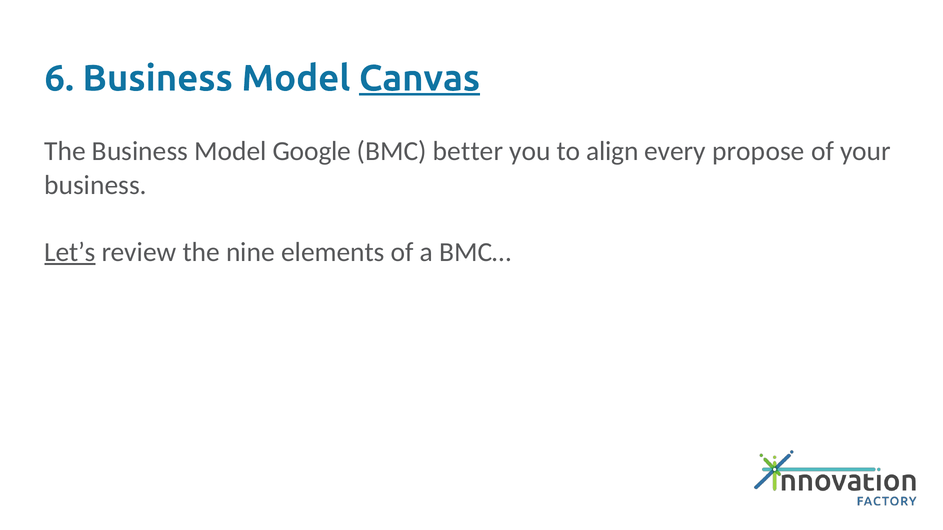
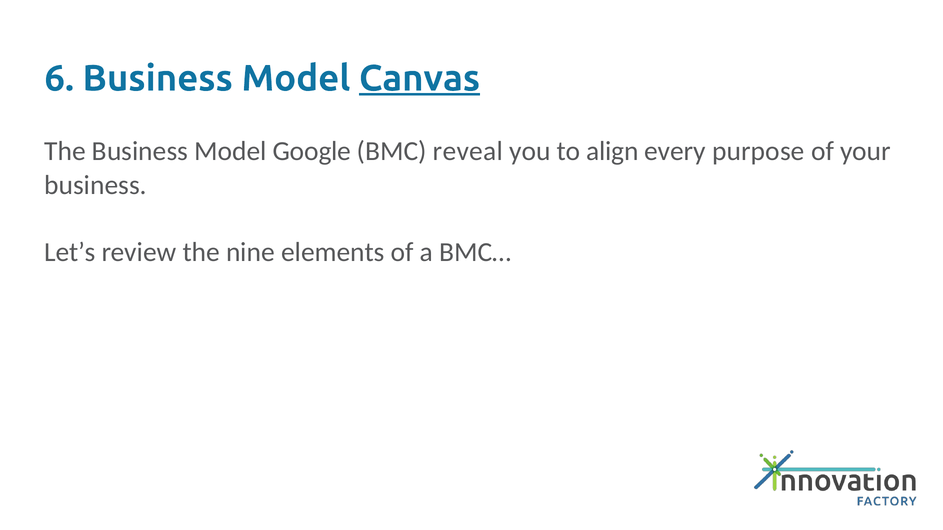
better: better -> reveal
propose: propose -> purpose
Let’s underline: present -> none
